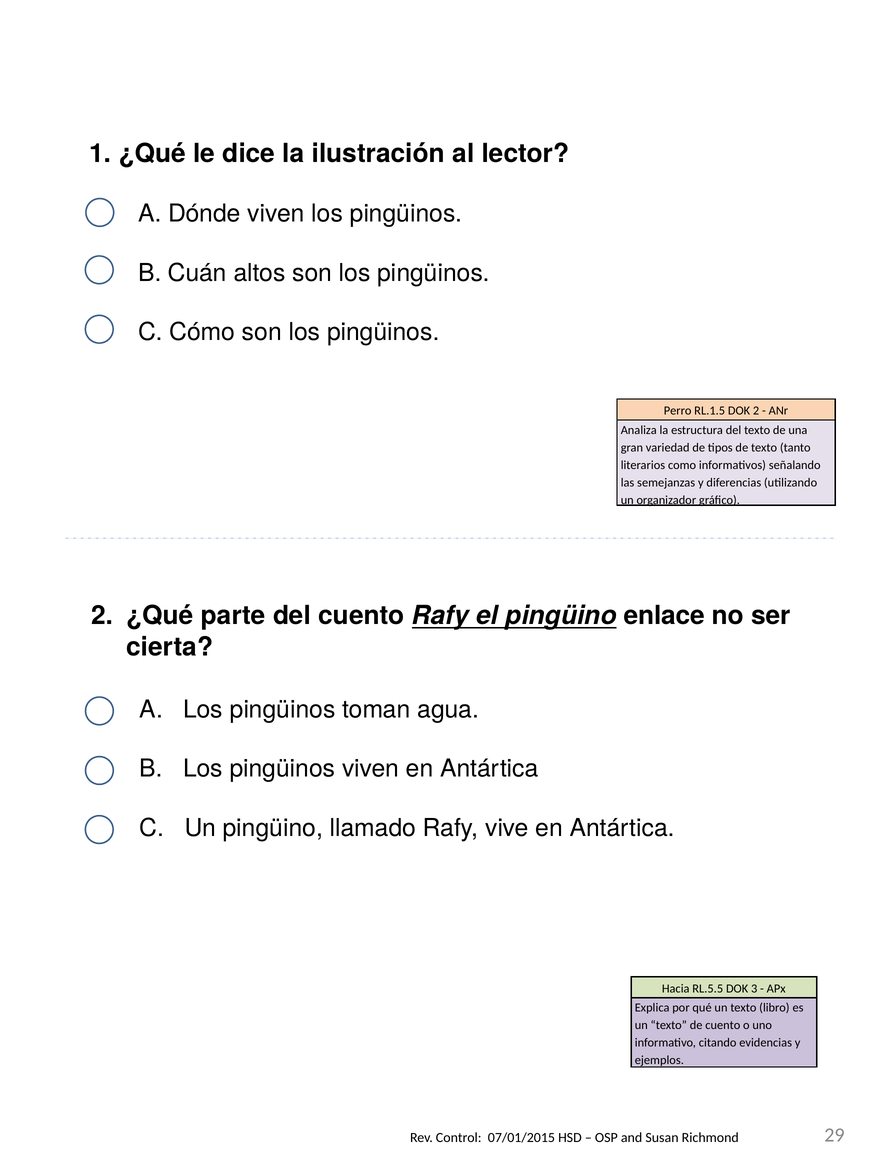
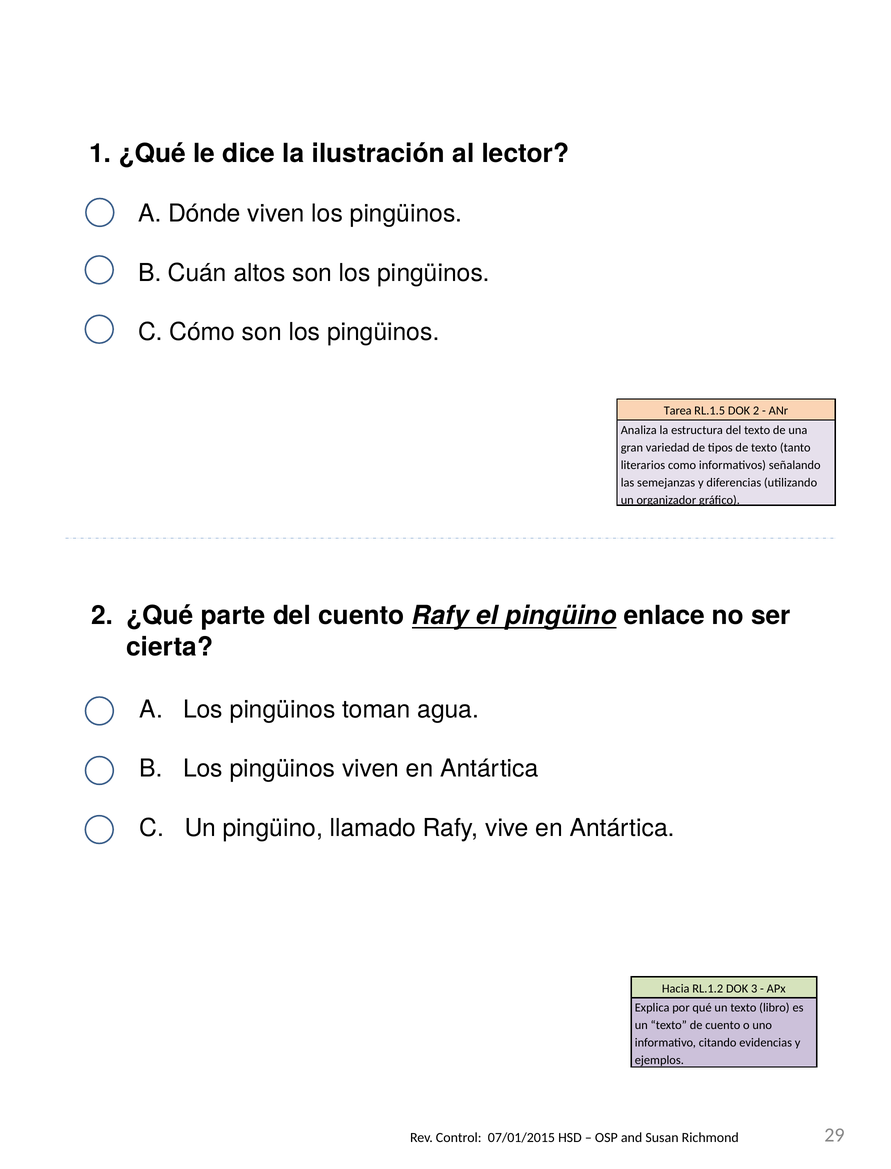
Perro: Perro -> Tarea
RL.5.5: RL.5.5 -> RL.1.2
